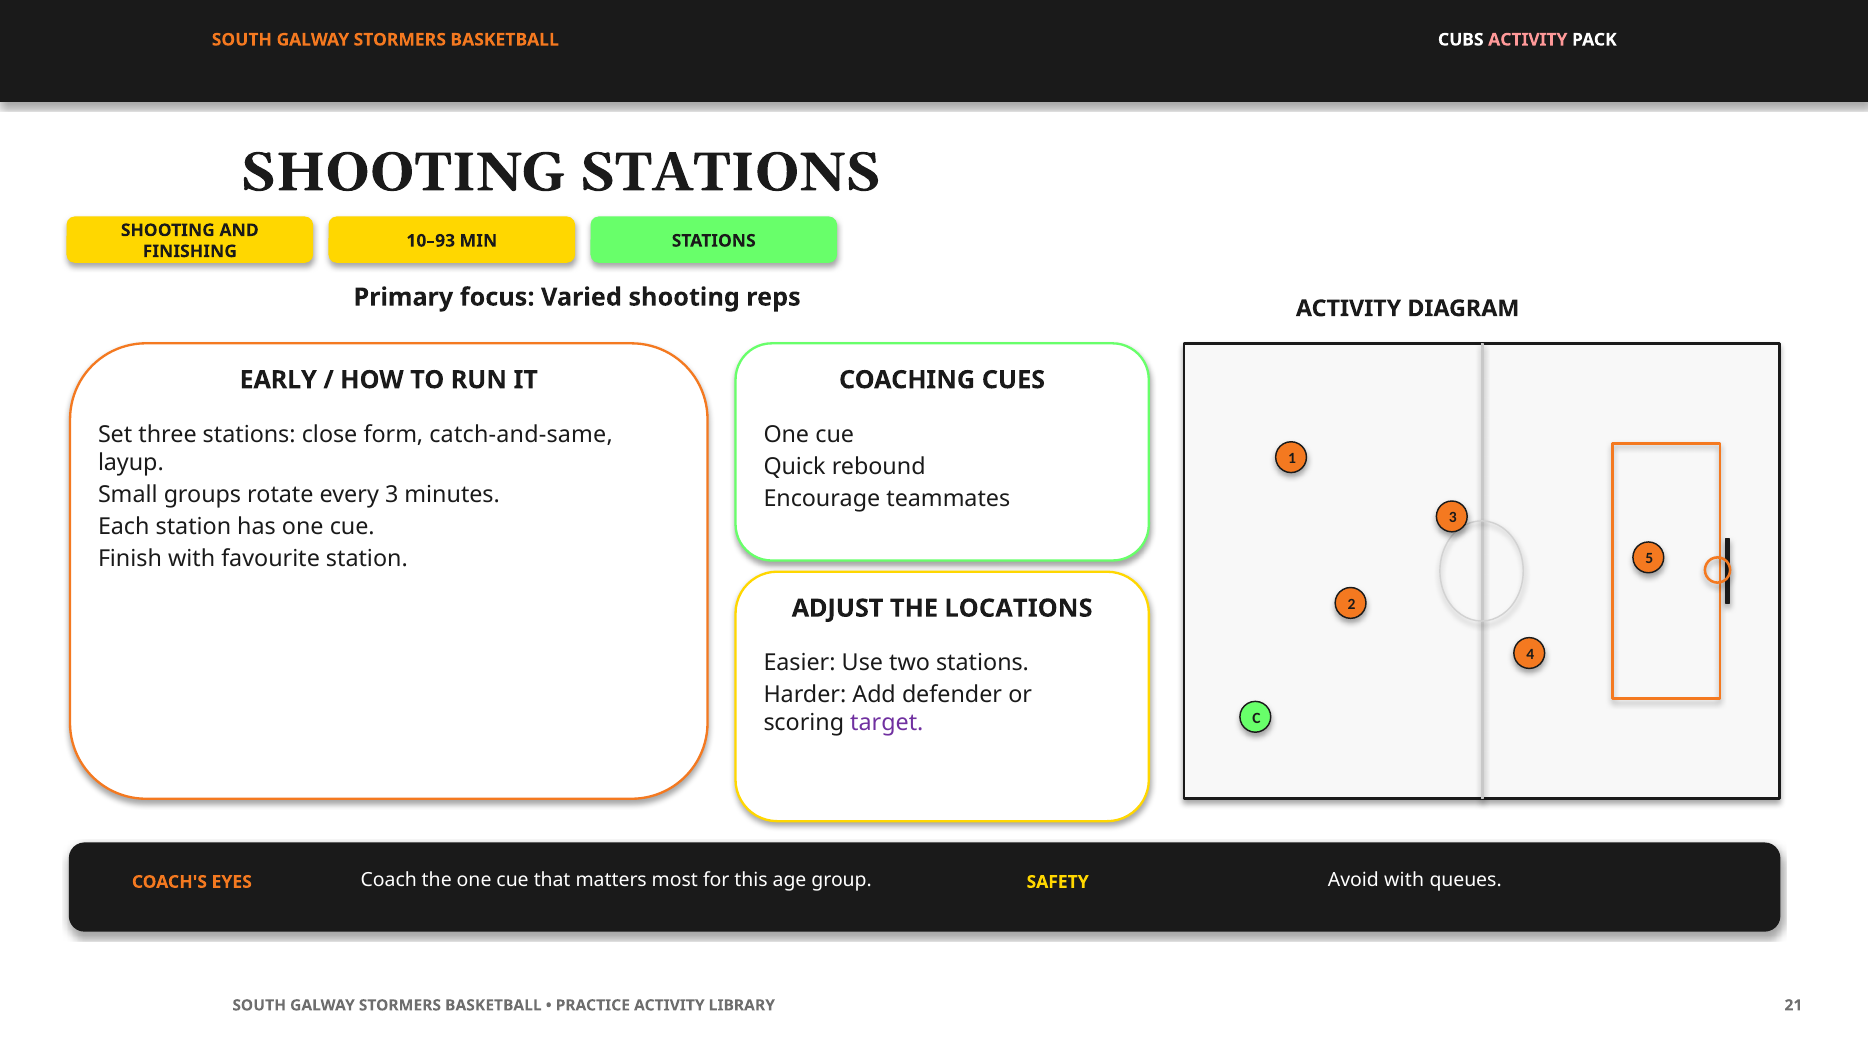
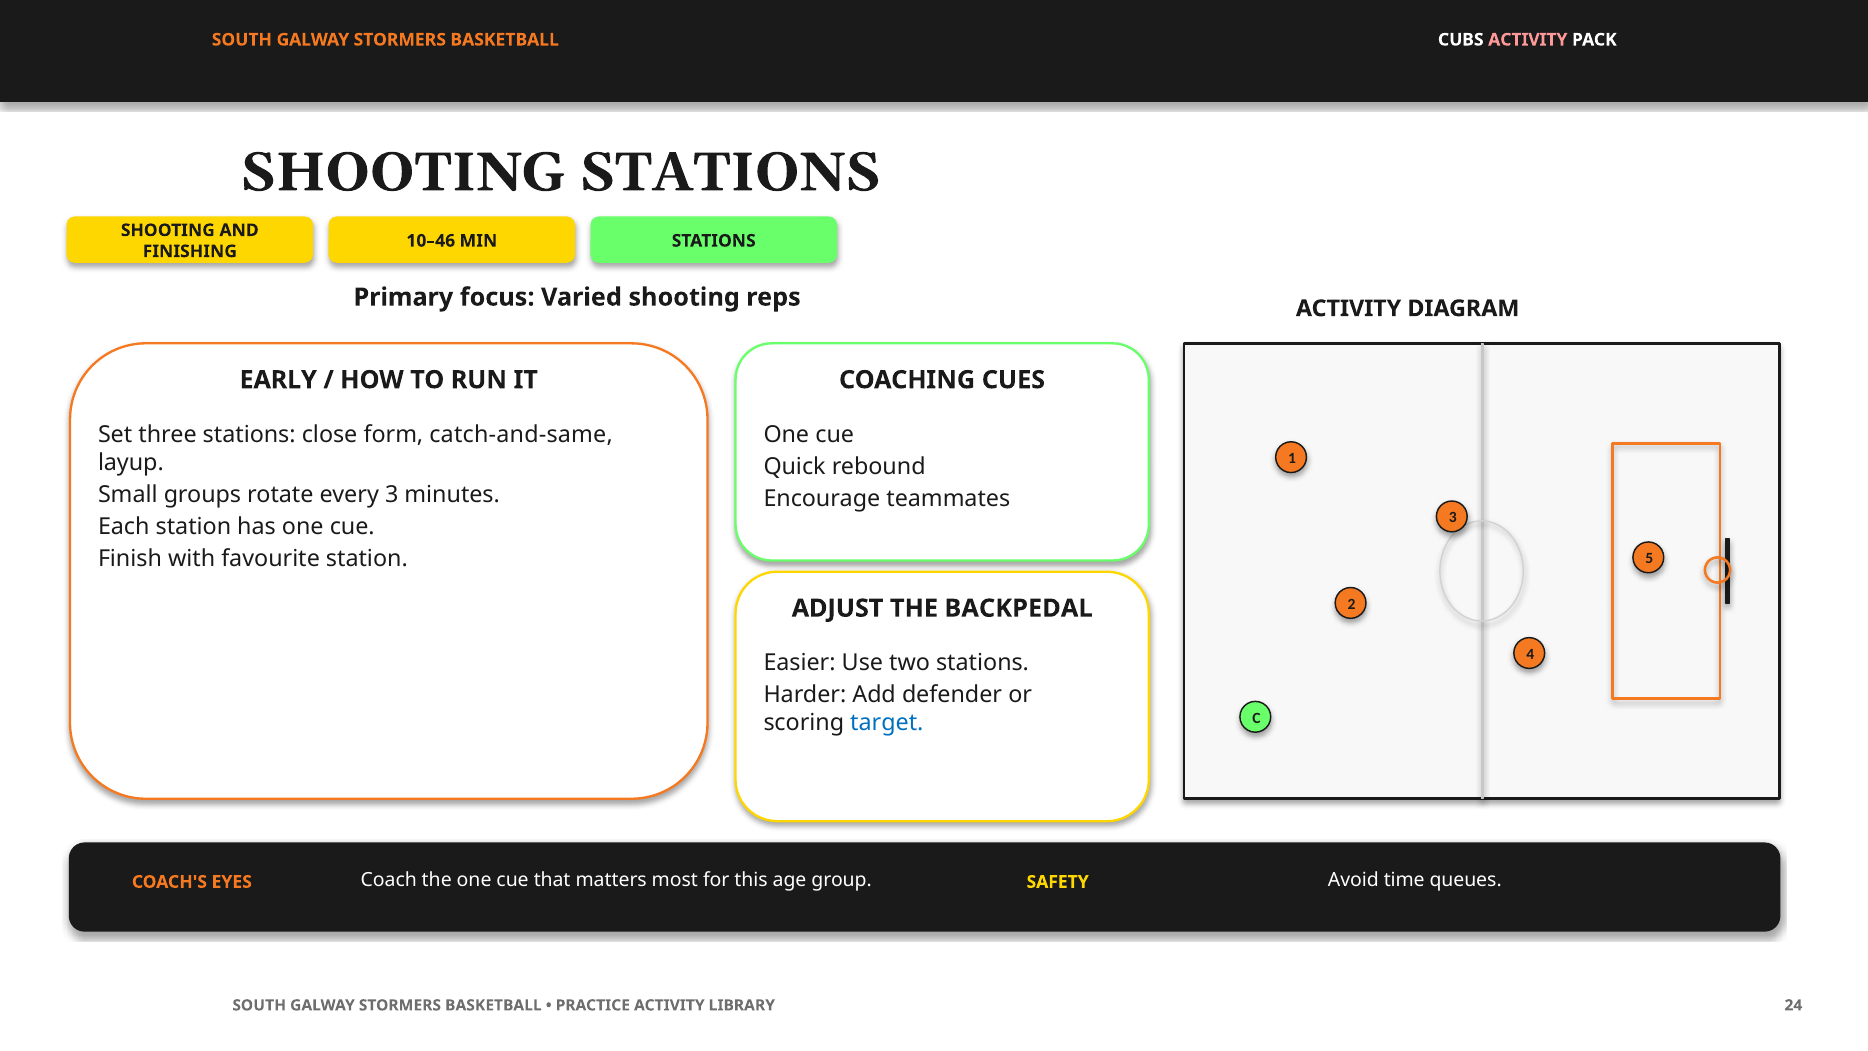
10–93: 10–93 -> 10–46
LOCATIONS: LOCATIONS -> BACKPEDAL
target colour: purple -> blue
Avoid with: with -> time
21: 21 -> 24
